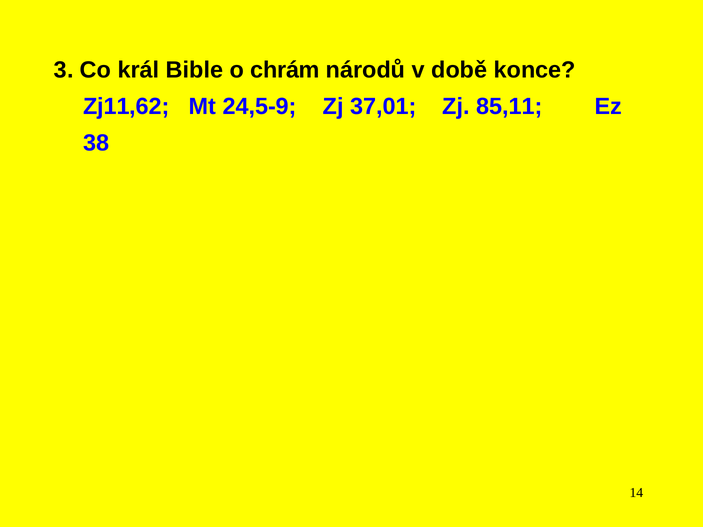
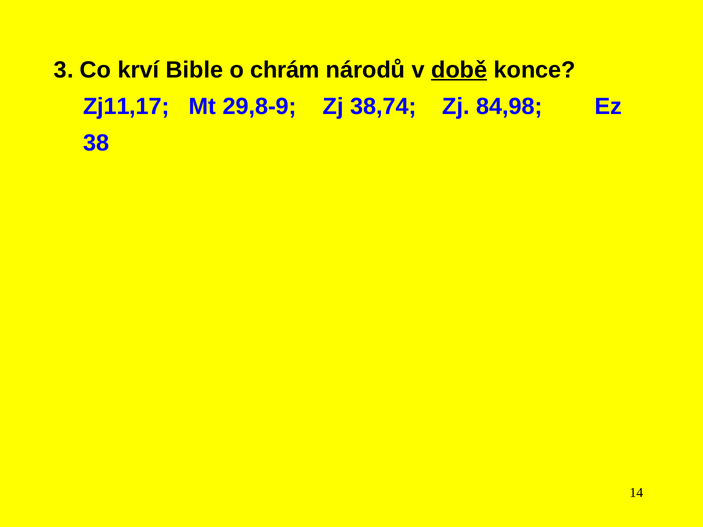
král: král -> krví
době underline: none -> present
Zj11,62: Zj11,62 -> Zj11,17
24,5-9: 24,5-9 -> 29,8-9
37,01: 37,01 -> 38,74
85,11: 85,11 -> 84,98
